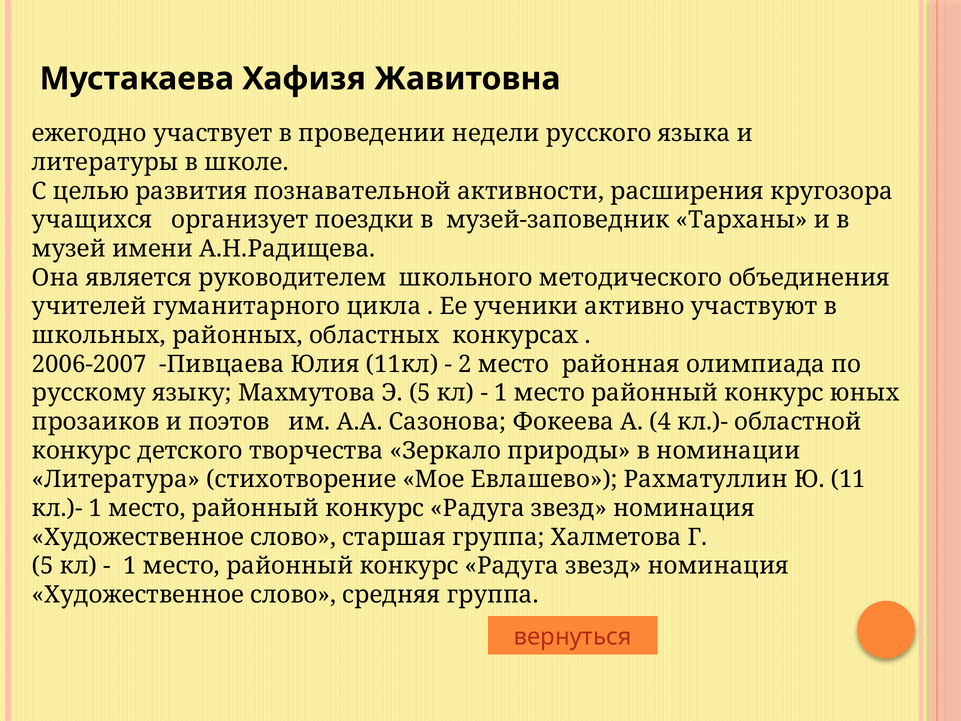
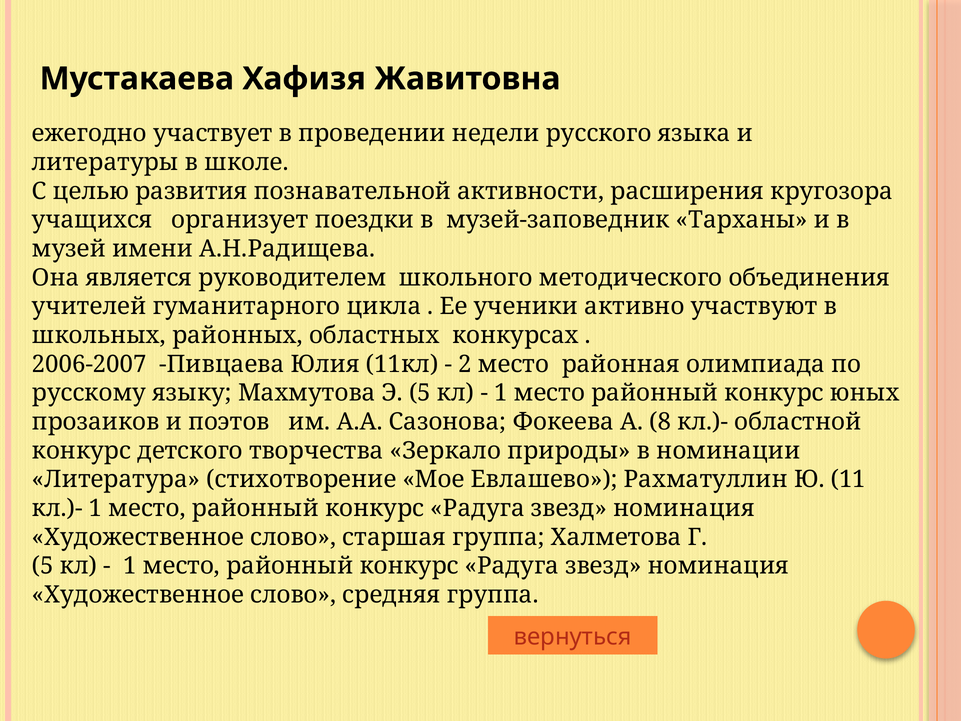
4: 4 -> 8
